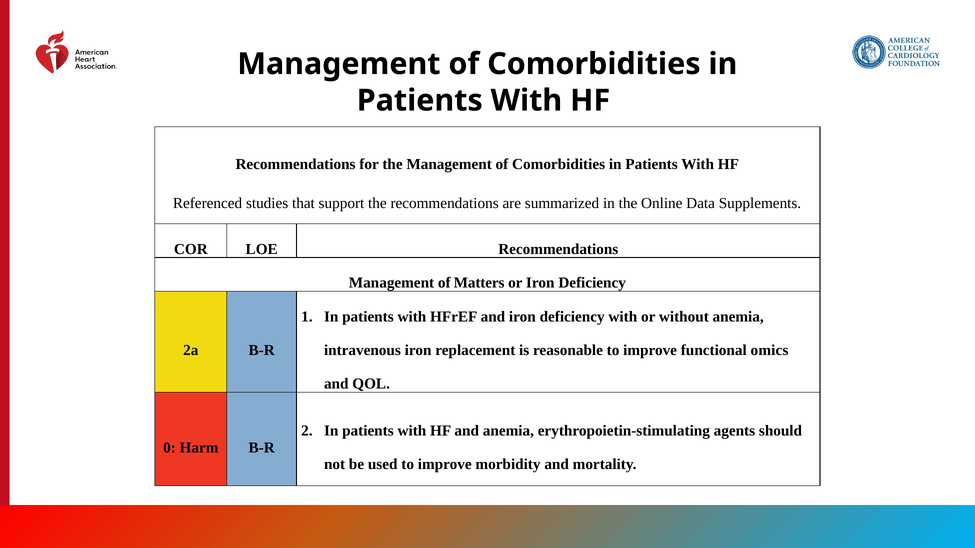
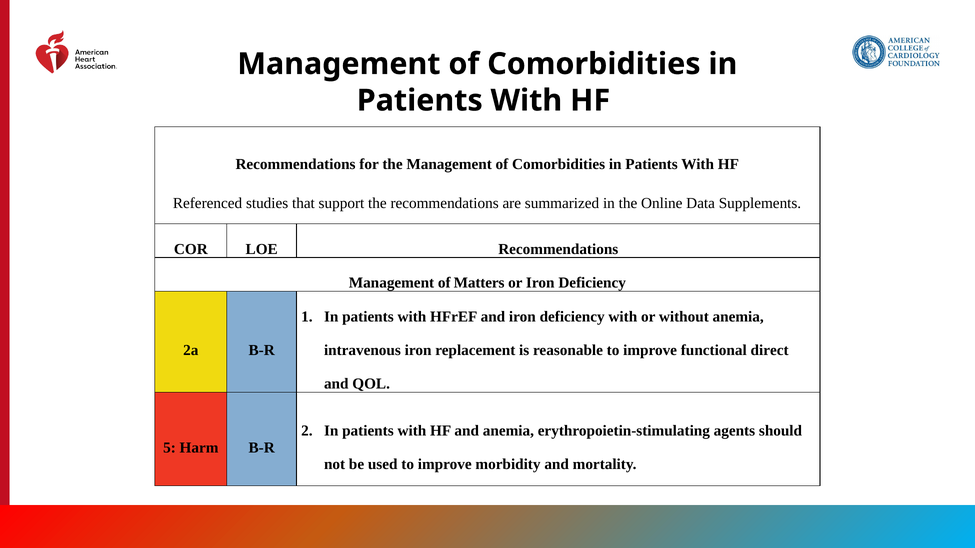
omics: omics -> direct
0: 0 -> 5
